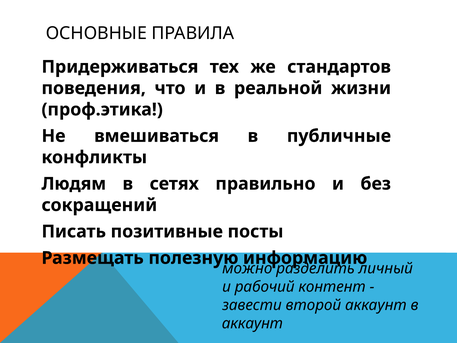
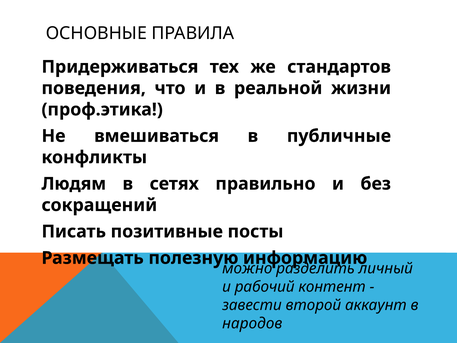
аккаунт at (252, 323): аккаунт -> народов
